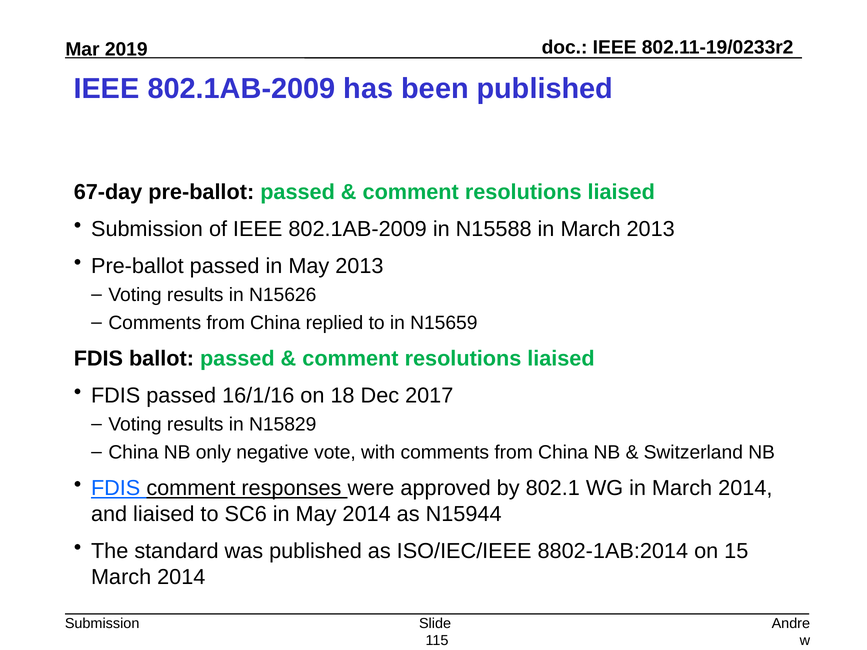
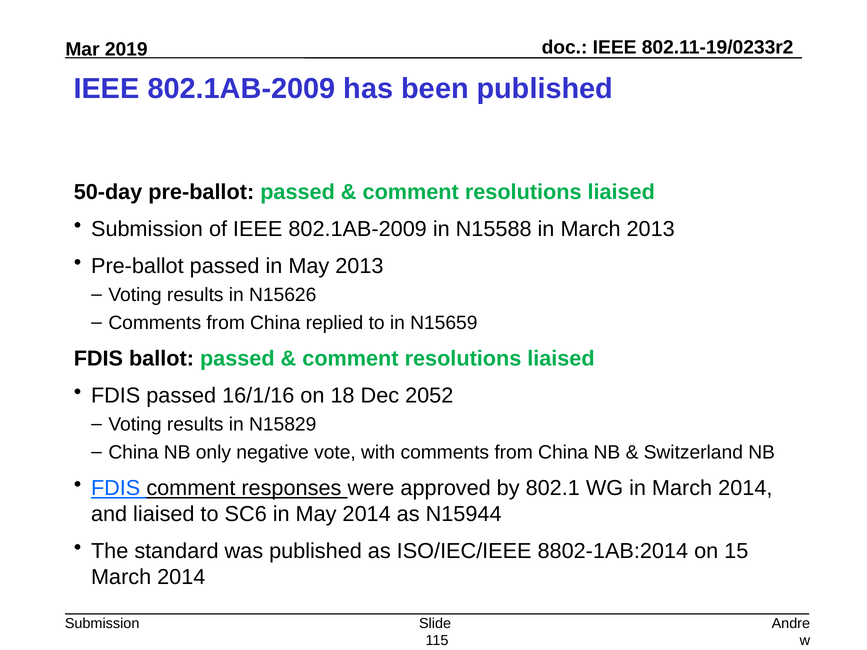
67-day: 67-day -> 50-day
2017: 2017 -> 2052
